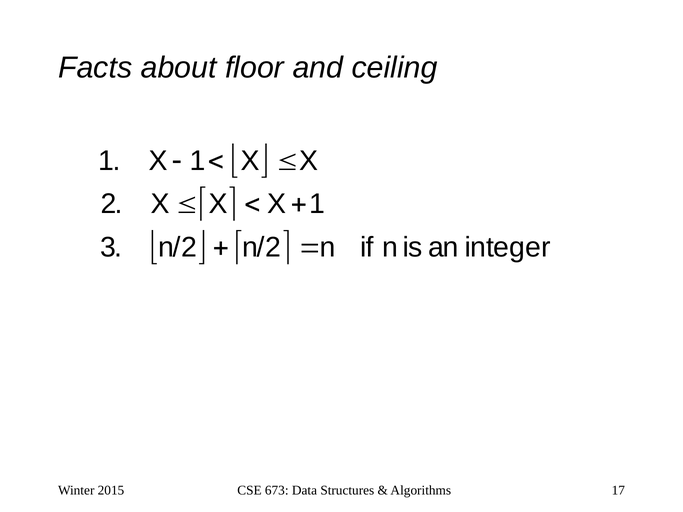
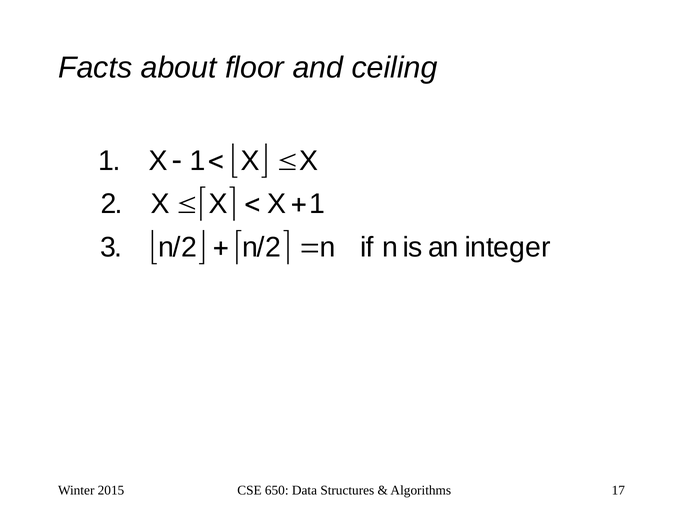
673: 673 -> 650
